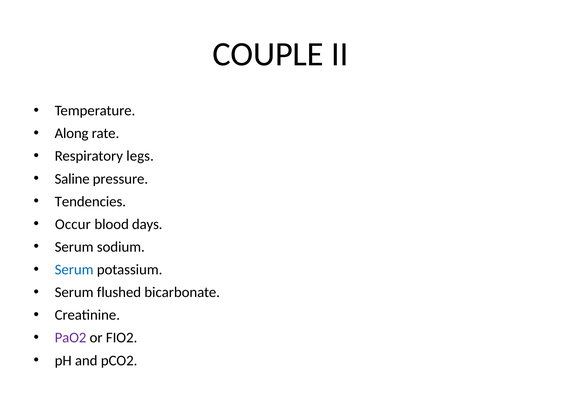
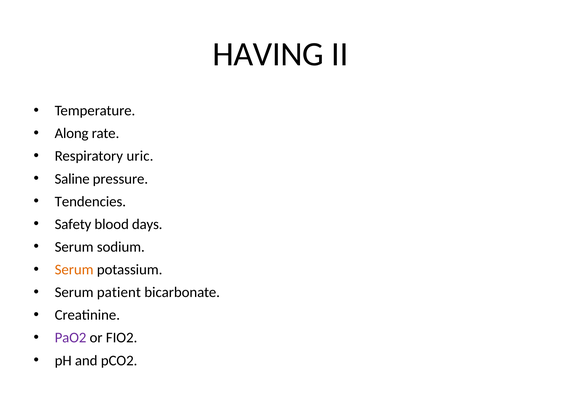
COUPLE: COUPLE -> HAVING
legs: legs -> uric
Occur: Occur -> Safety
Serum at (74, 270) colour: blue -> orange
flushed: flushed -> patient
